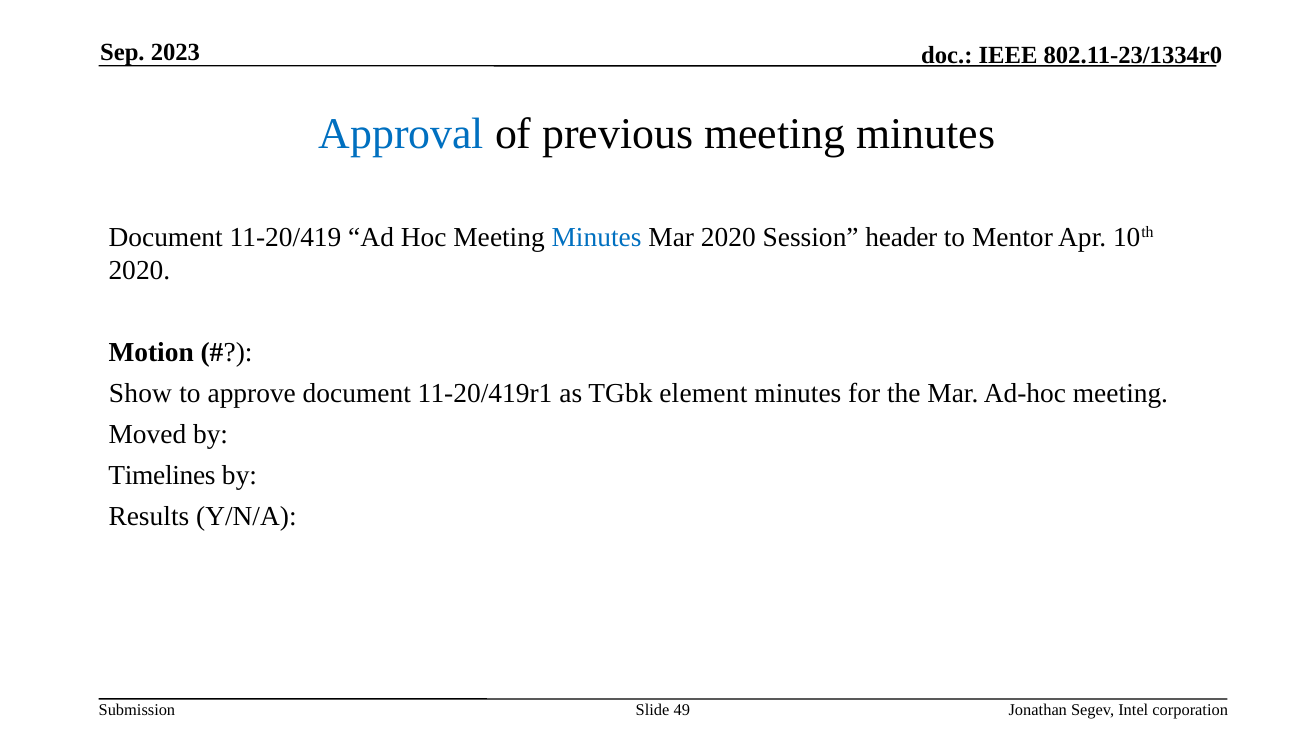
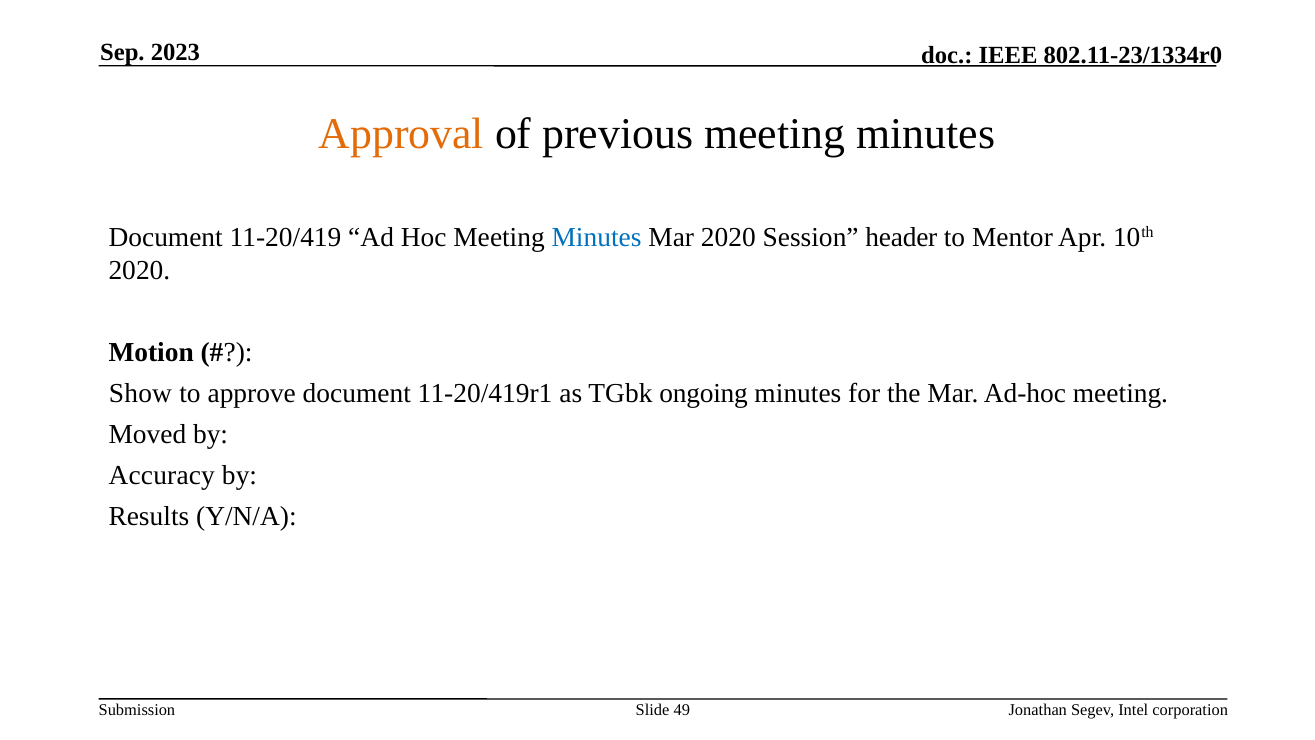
Approval colour: blue -> orange
element: element -> ongoing
Timelines: Timelines -> Accuracy
